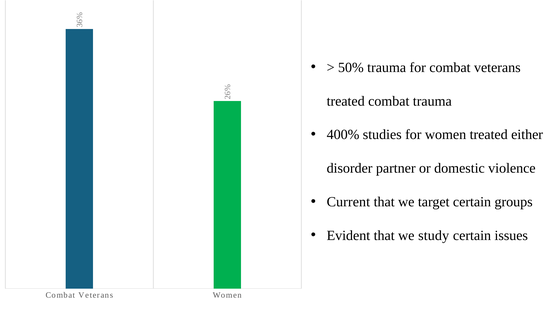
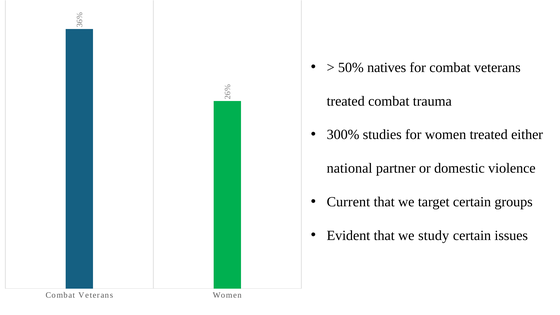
50% trauma: trauma -> natives
400%: 400% -> 300%
disorder: disorder -> national
